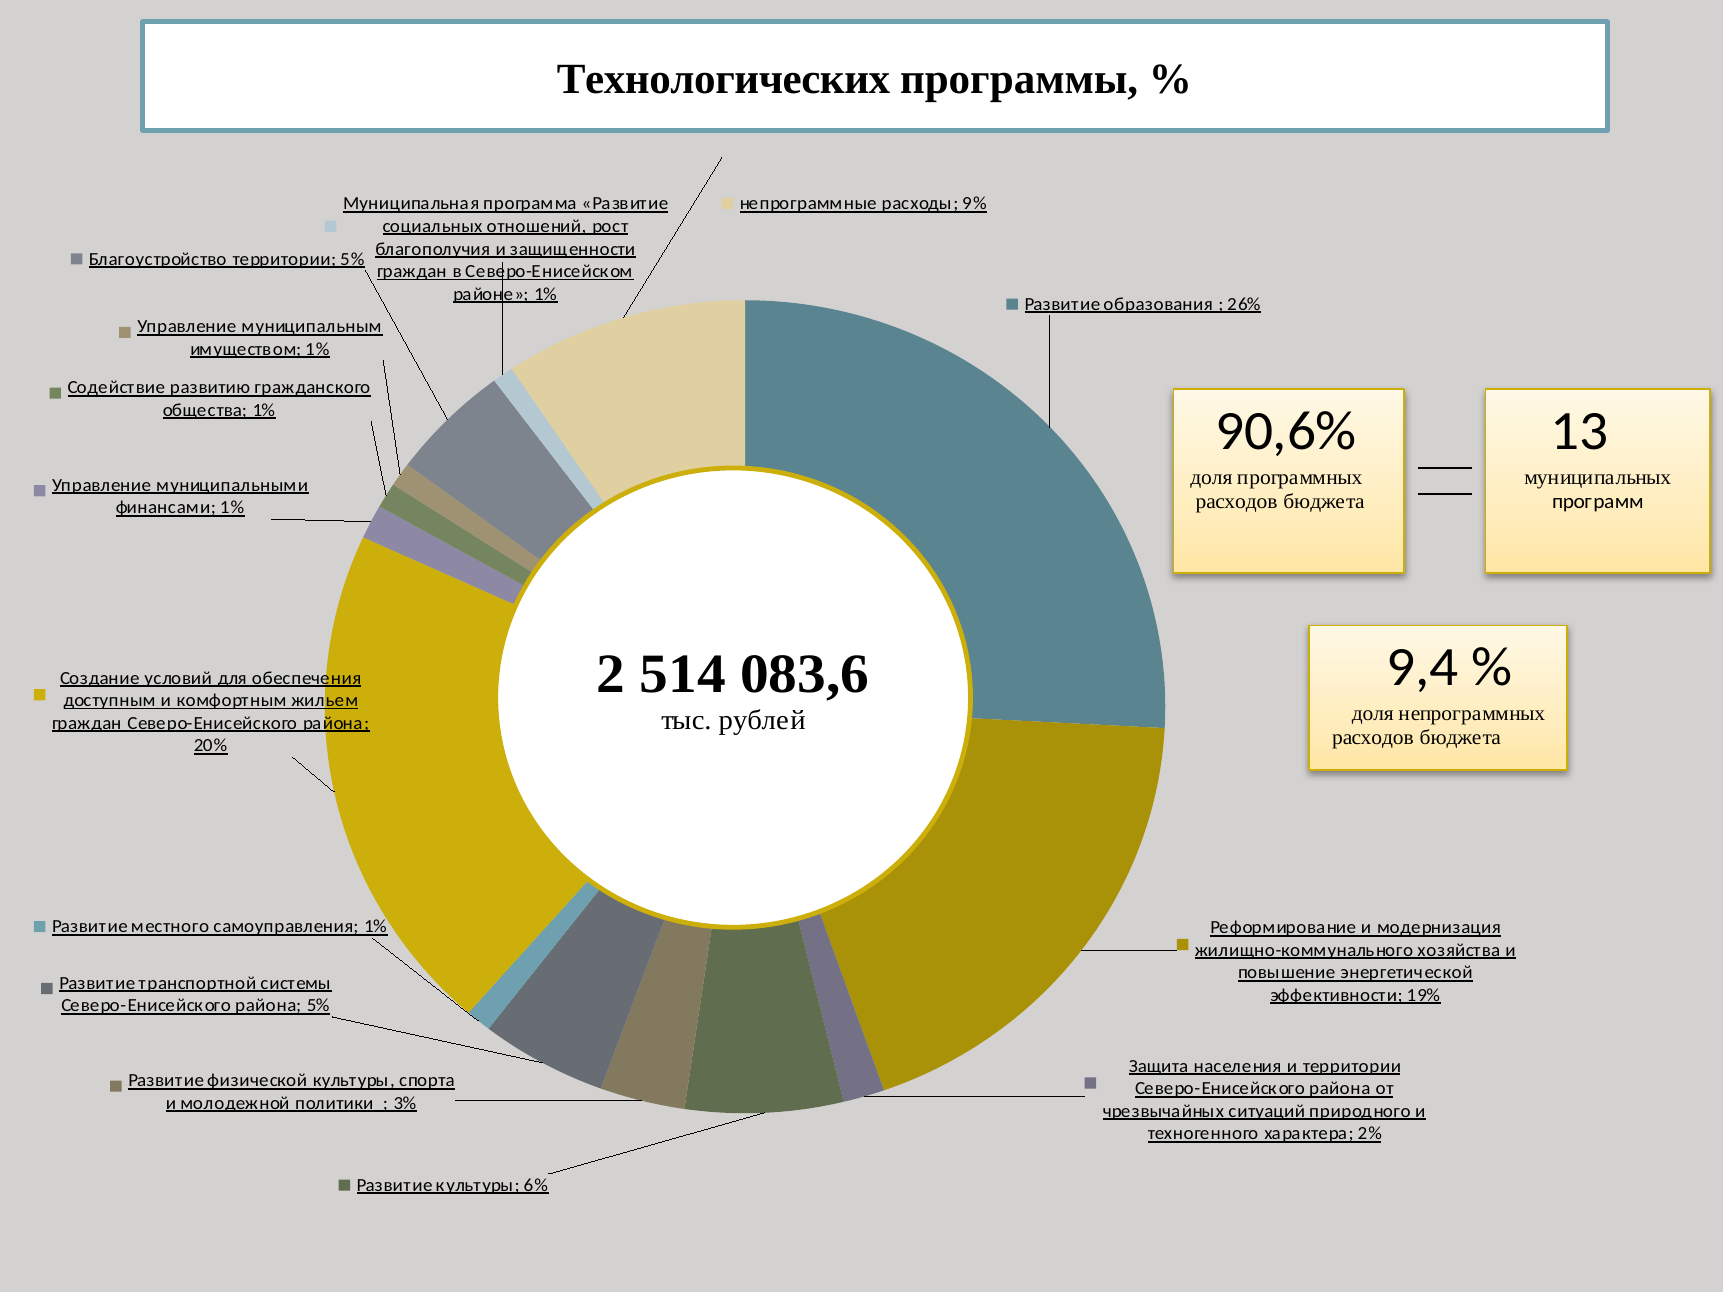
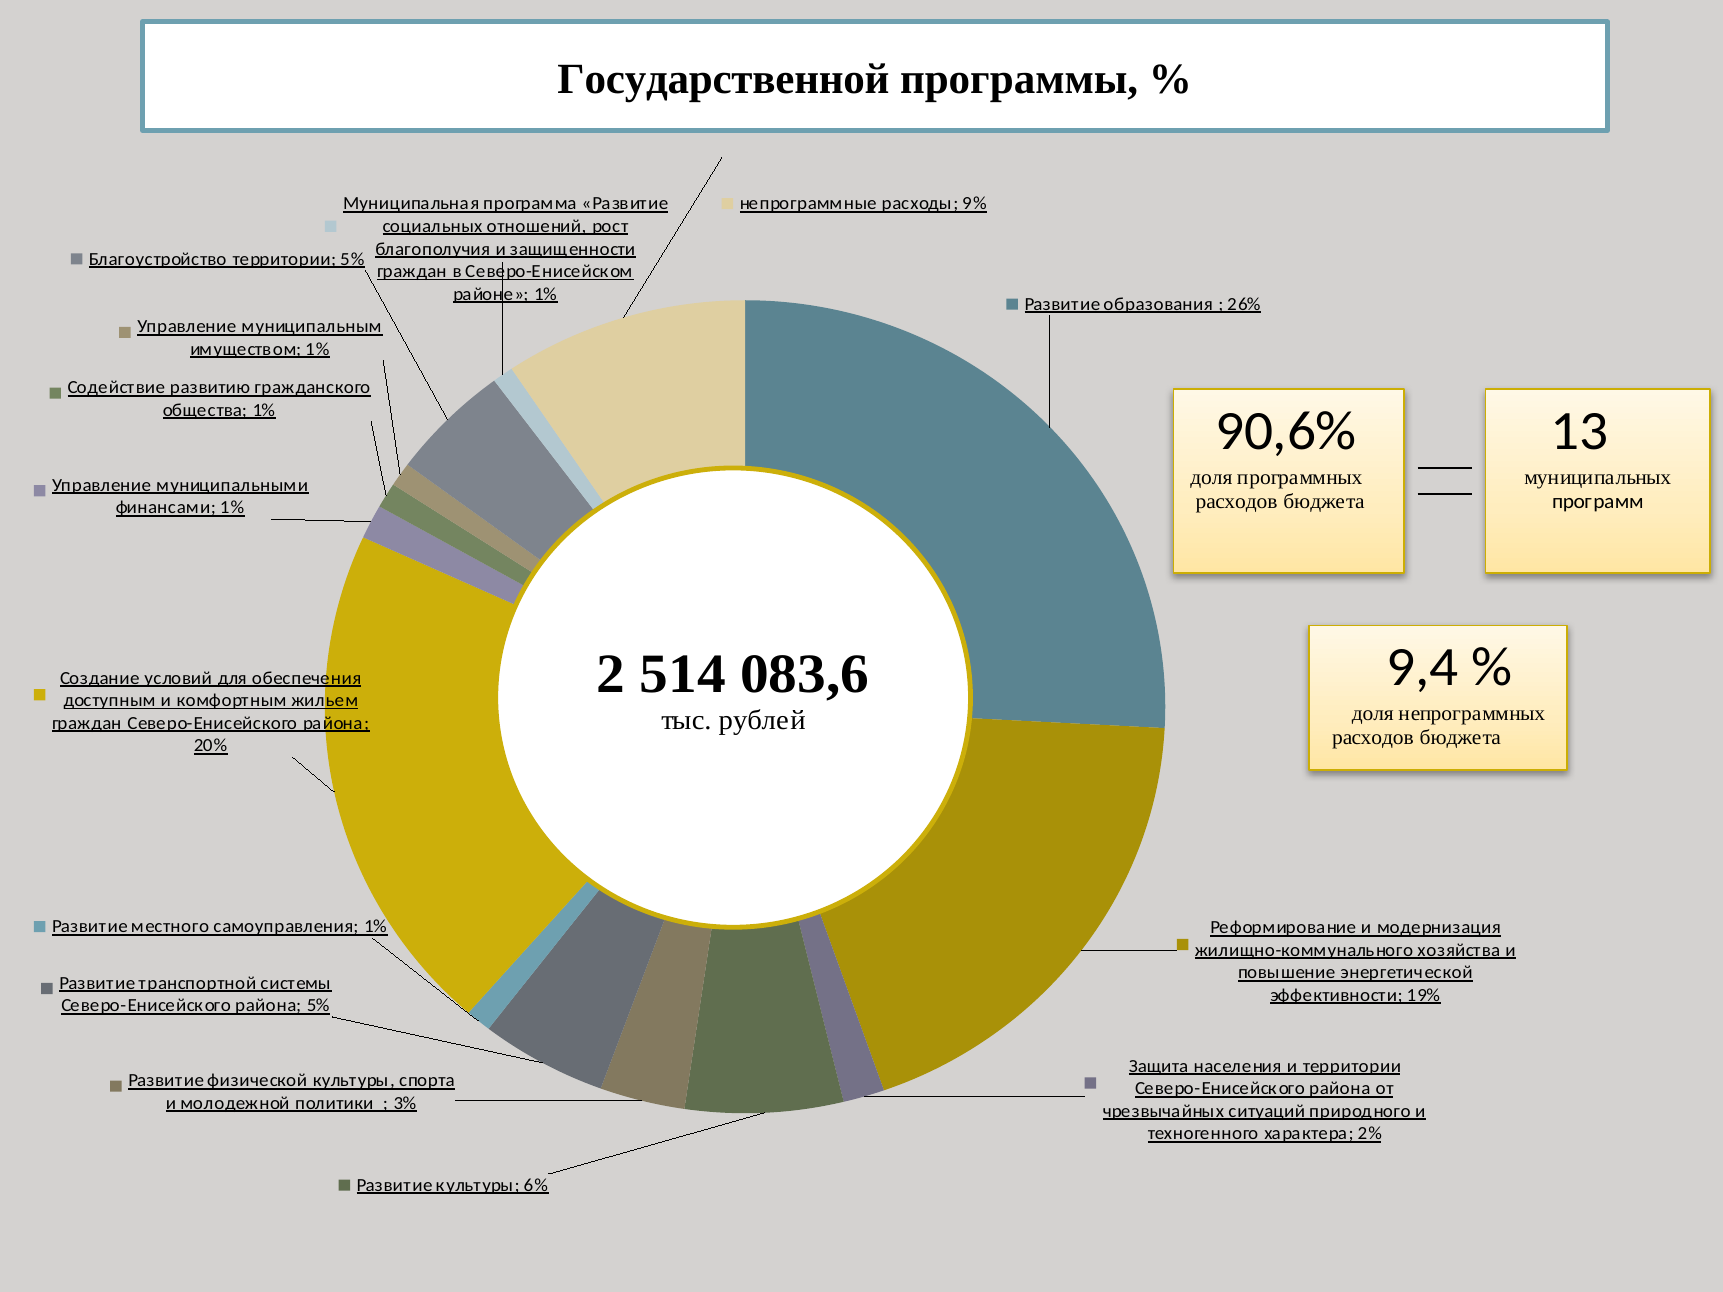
Технологических: Технологических -> Государственной
